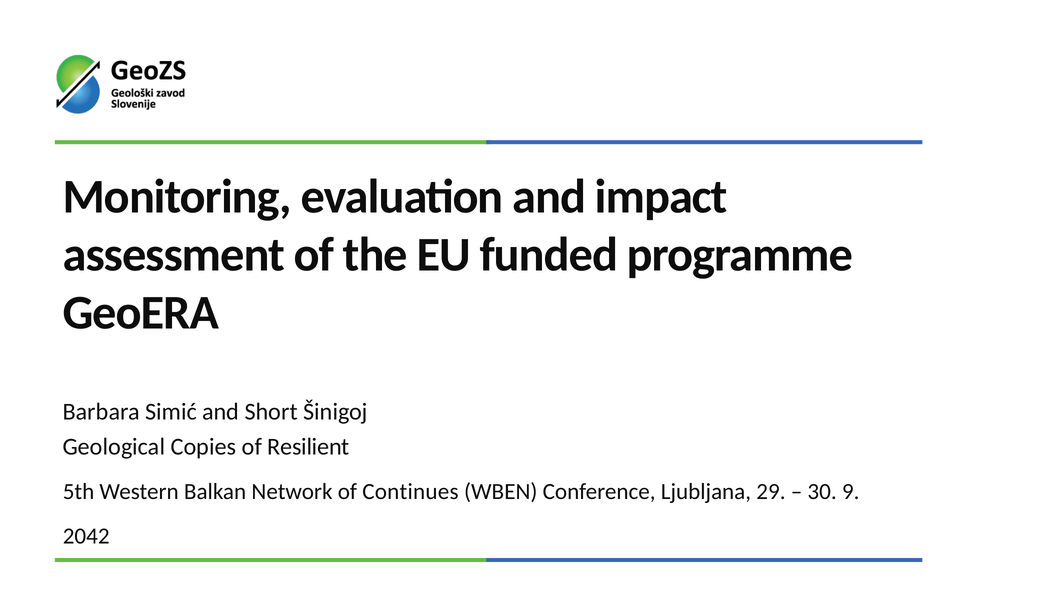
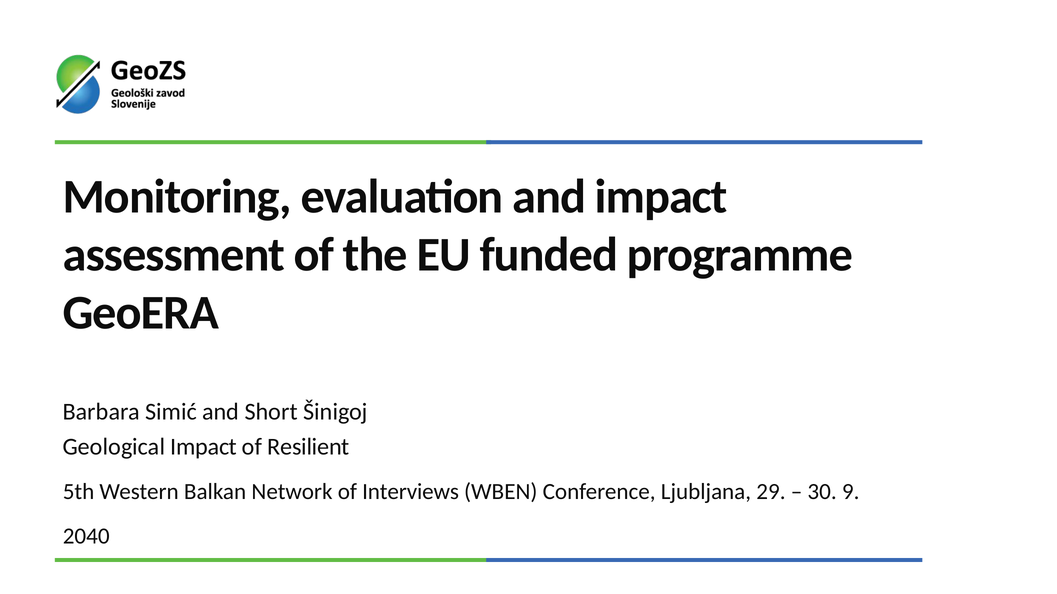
Geological Copies: Copies -> Impact
Continues: Continues -> Interviews
2042: 2042 -> 2040
